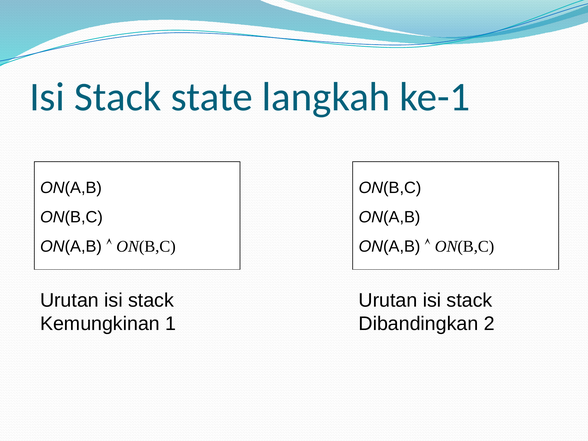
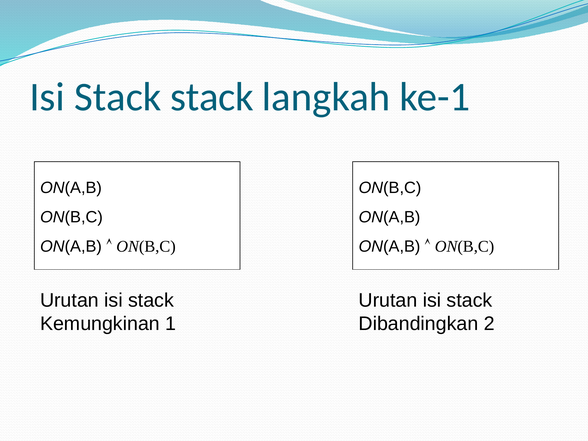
Stack state: state -> stack
